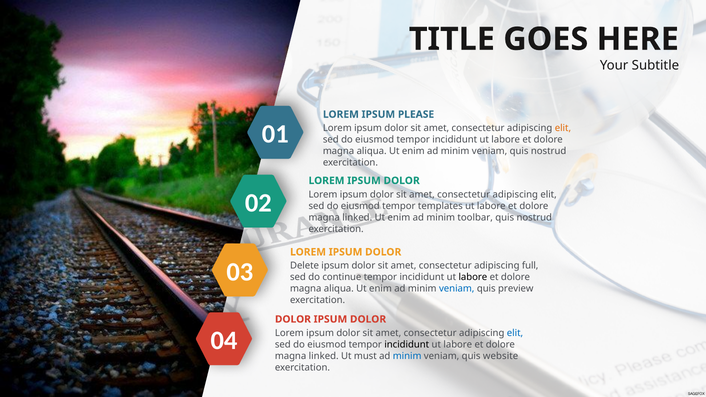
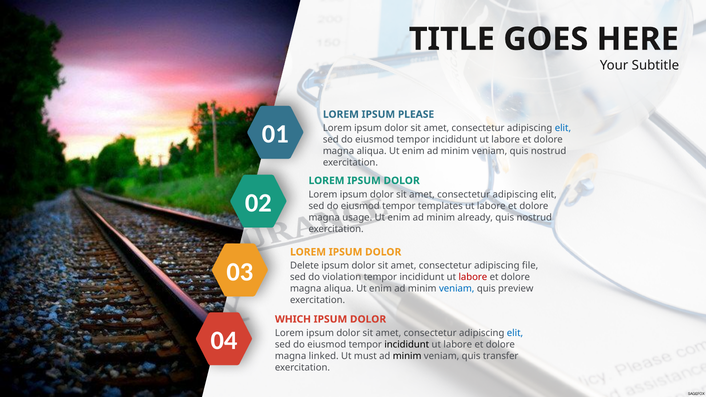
elit at (563, 128) colour: orange -> blue
linked at (357, 217): linked -> usage
toolbar: toolbar -> already
full: full -> file
continue: continue -> violation
labore at (473, 277) colour: black -> red
DOLOR at (293, 319): DOLOR -> WHICH
minim at (407, 356) colour: blue -> black
website: website -> transfer
